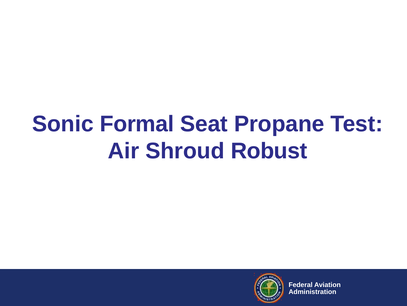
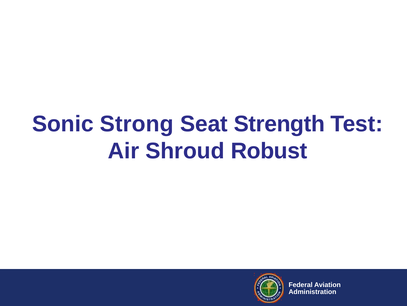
Formal: Formal -> Strong
Propane: Propane -> Strength
